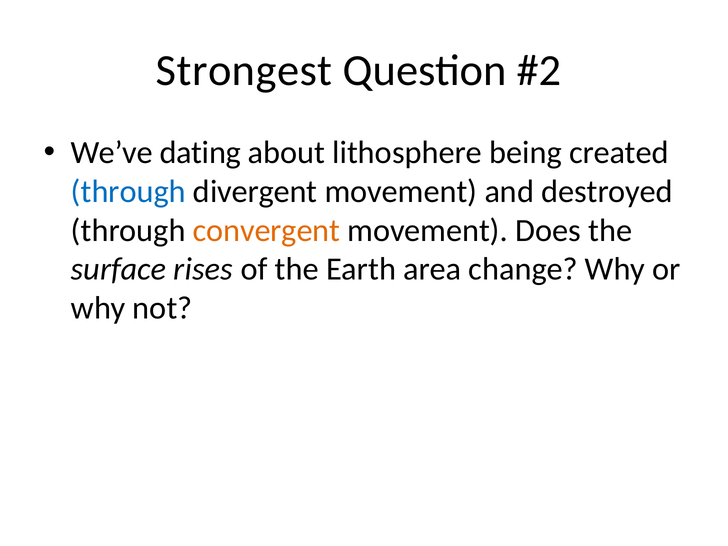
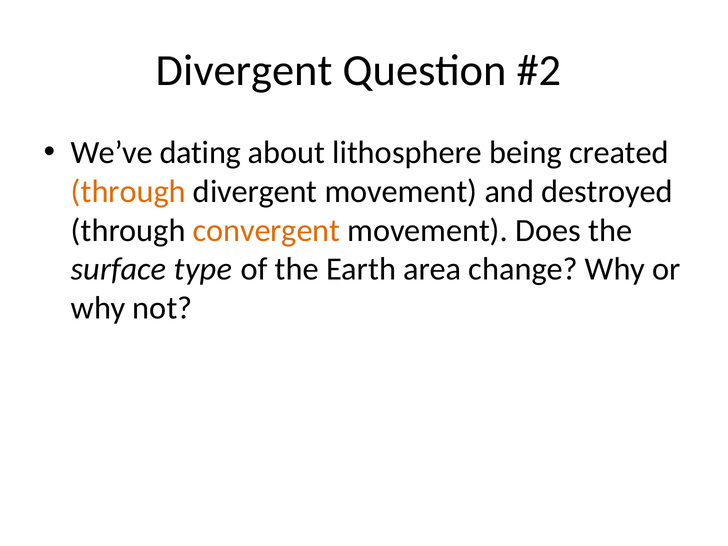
Strongest at (244, 70): Strongest -> Divergent
through at (128, 192) colour: blue -> orange
rises: rises -> type
